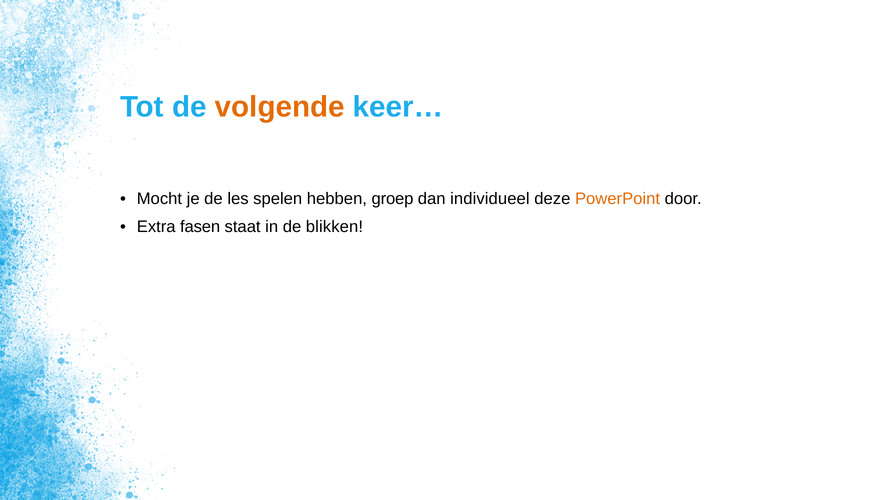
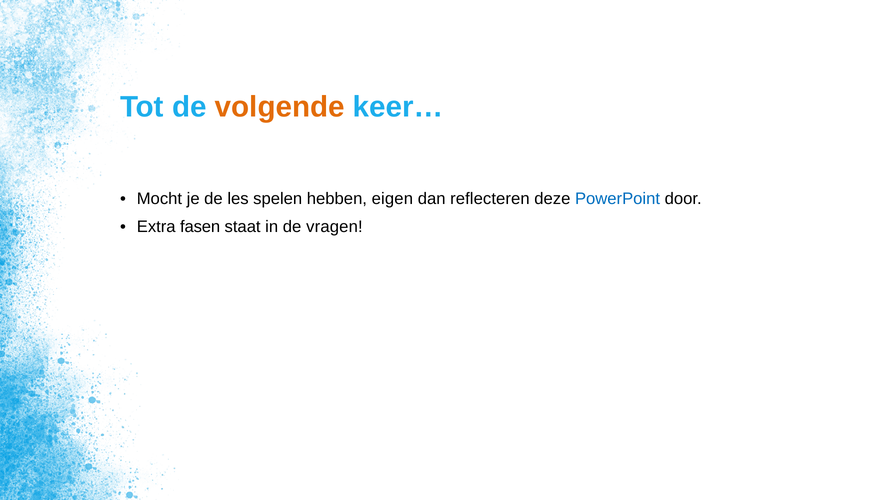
groep: groep -> eigen
individueel: individueel -> reflecteren
PowerPoint colour: orange -> blue
blikken: blikken -> vragen
